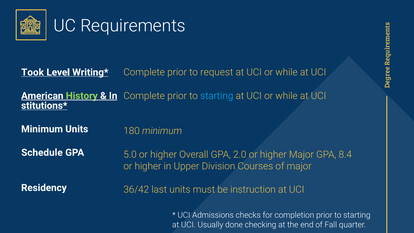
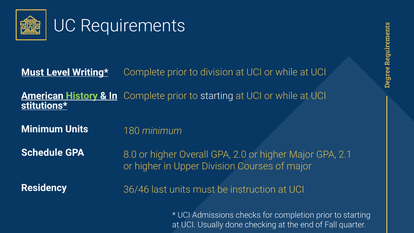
Took at (33, 72): Took -> Must
to request: request -> division
starting at (217, 96) colour: light blue -> white
5.0: 5.0 -> 8.0
8.4: 8.4 -> 2.1
36/42: 36/42 -> 36/46
